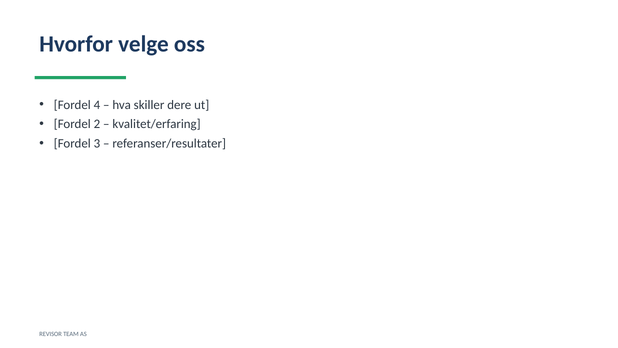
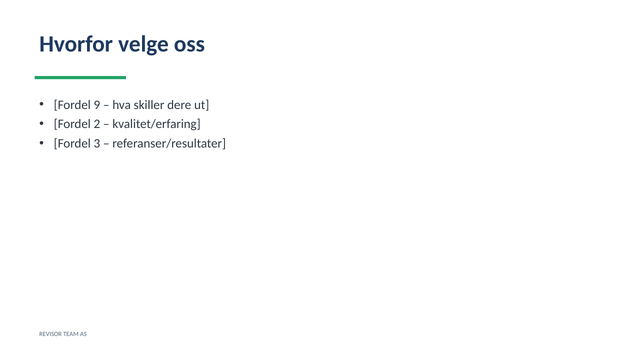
4: 4 -> 9
